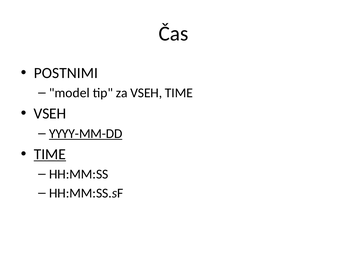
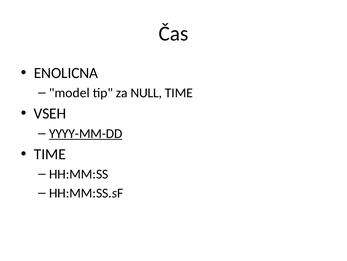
POSTNIMI: POSTNIMI -> ENOLICNA
za VSEH: VSEH -> NULL
TIME at (50, 154) underline: present -> none
